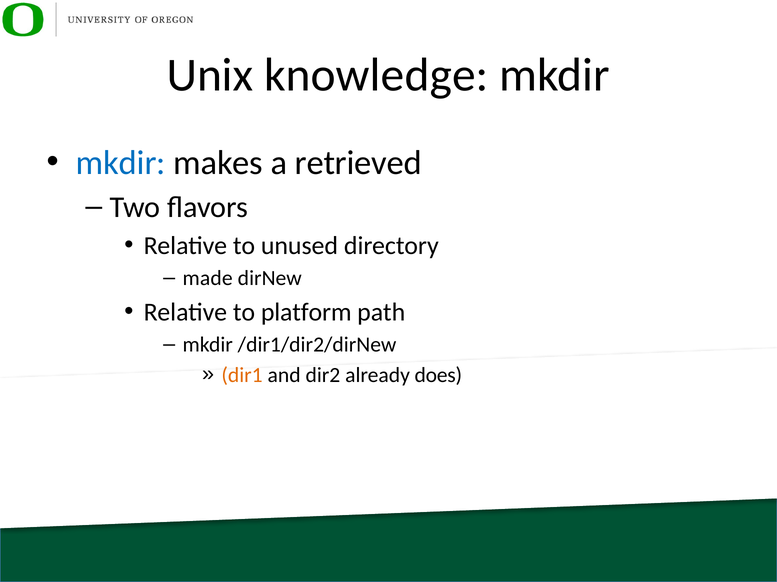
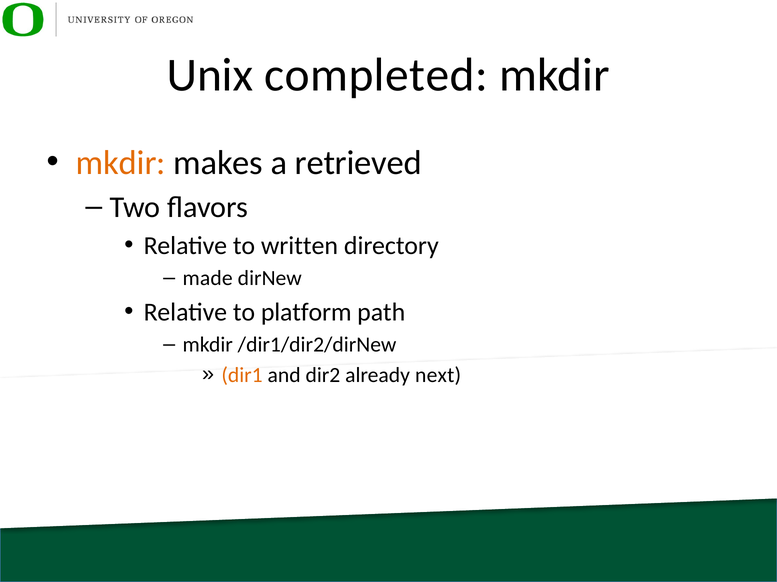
knowledge: knowledge -> completed
mkdir at (121, 163) colour: blue -> orange
unused: unused -> written
does: does -> next
